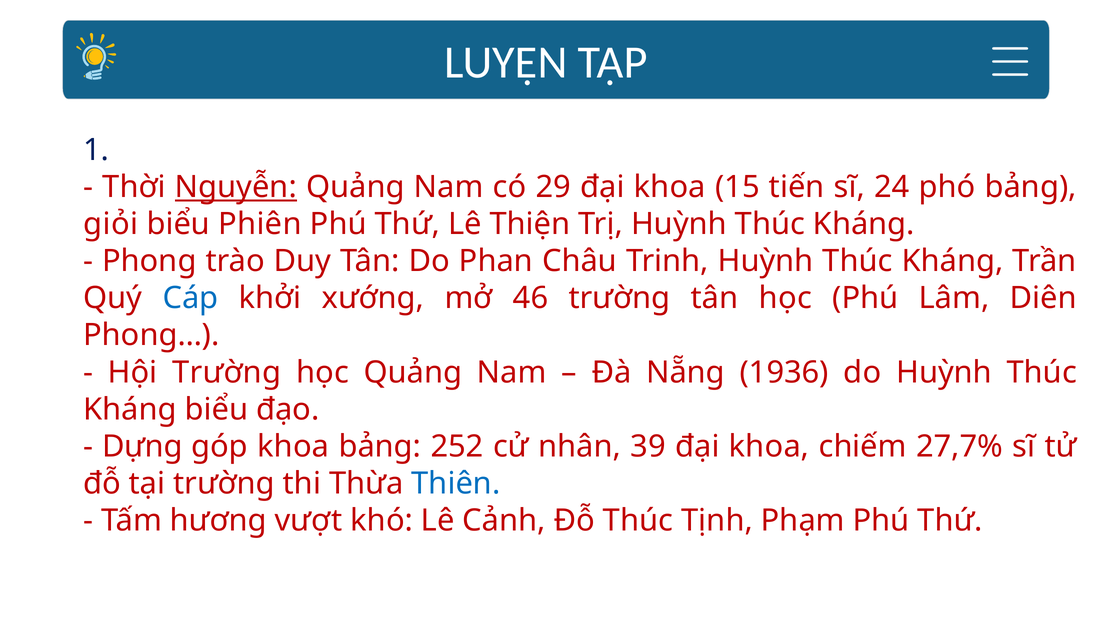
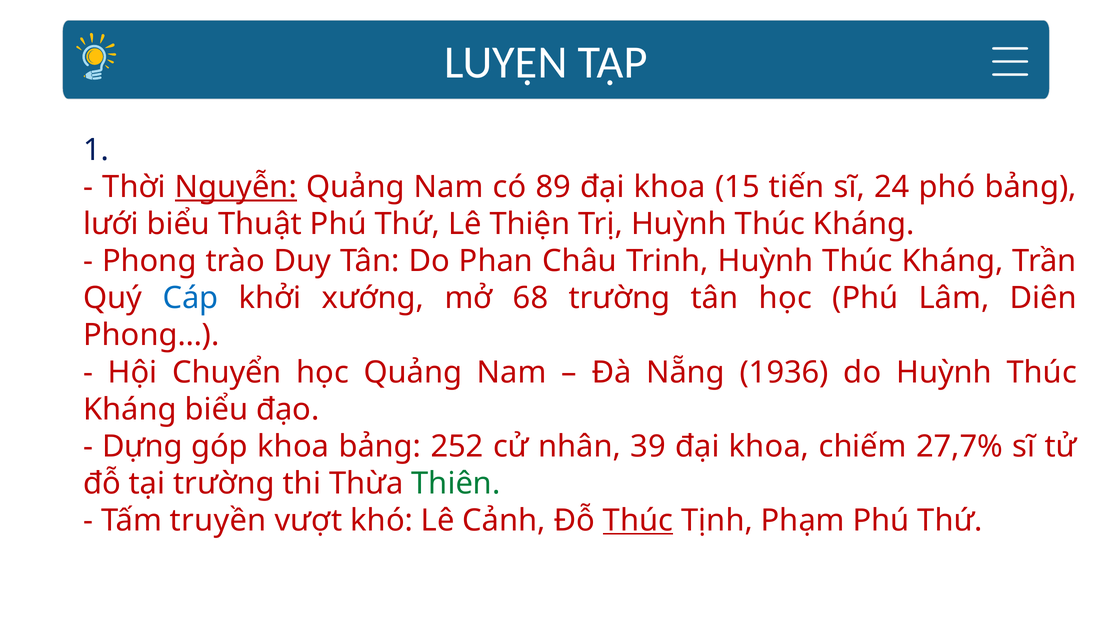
29: 29 -> 89
giỏi: giỏi -> lưới
Phiên: Phiên -> Thuật
46: 46 -> 68
Hội Trường: Trường -> Chuyển
Thiên colour: blue -> green
hương: hương -> truyền
Thúc at (638, 521) underline: none -> present
